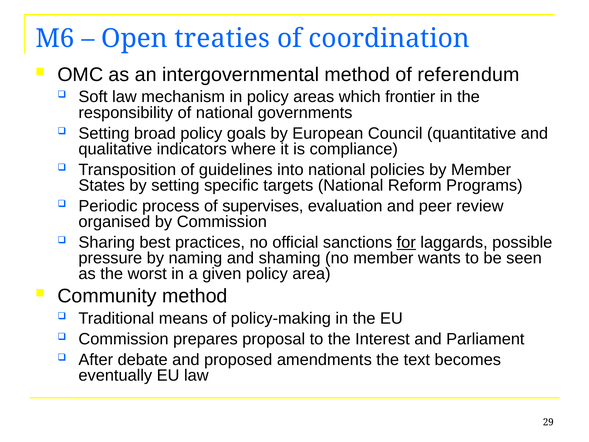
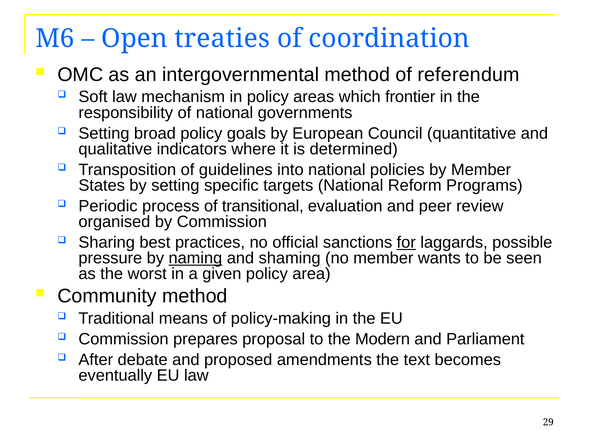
compliance: compliance -> determined
supervises: supervises -> transitional
naming underline: none -> present
Interest: Interest -> Modern
